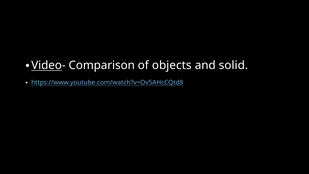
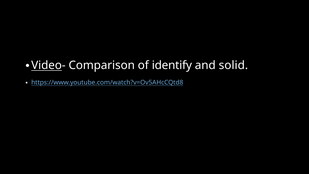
objects: objects -> identify
